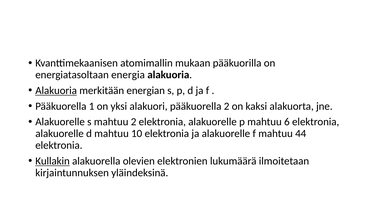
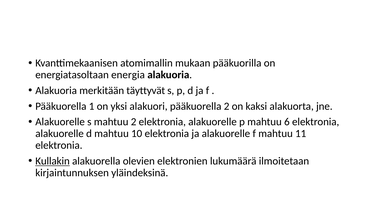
Alakuoria at (56, 90) underline: present -> none
energian: energian -> täyttyvät
44: 44 -> 11
